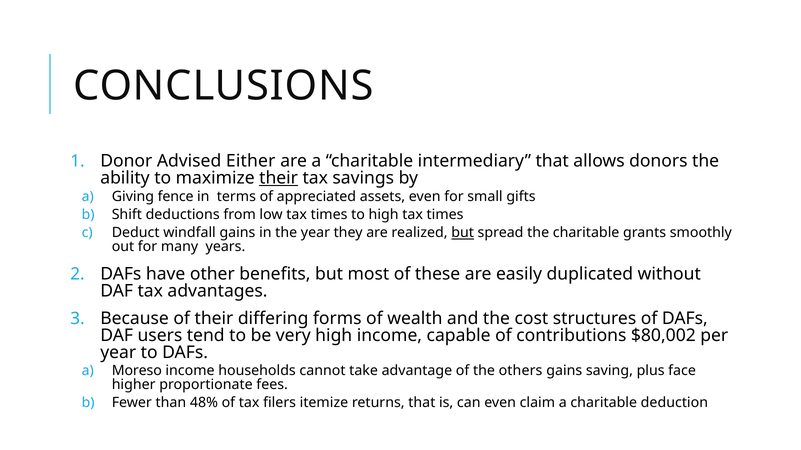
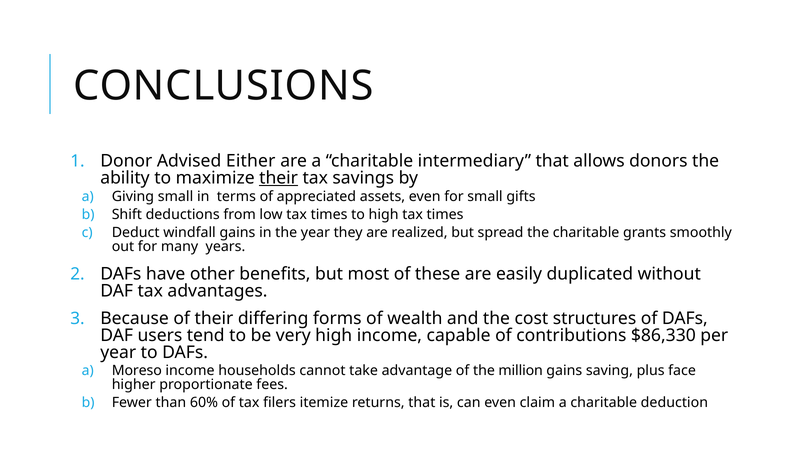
Giving fence: fence -> small
but at (463, 233) underline: present -> none
$80,002: $80,002 -> $86,330
others: others -> million
48%: 48% -> 60%
